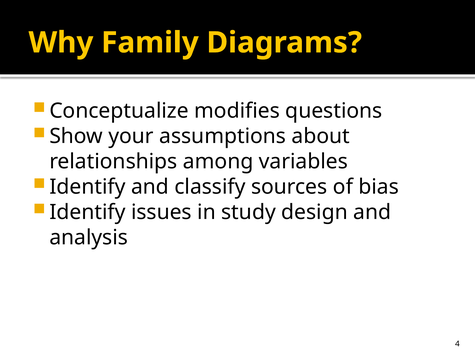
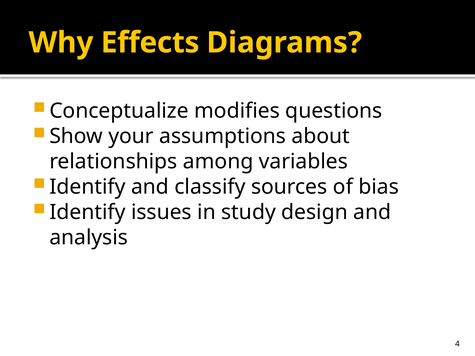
Family: Family -> Effects
